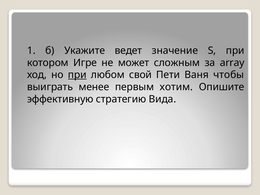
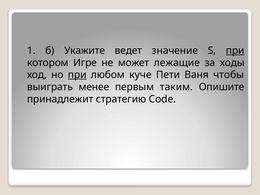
при at (235, 51) underline: none -> present
сложным: сложным -> лежащие
array: array -> ходы
свой: свой -> куче
хотим: хотим -> таким
эффективную: эффективную -> принадлежит
Вида: Вида -> Code
